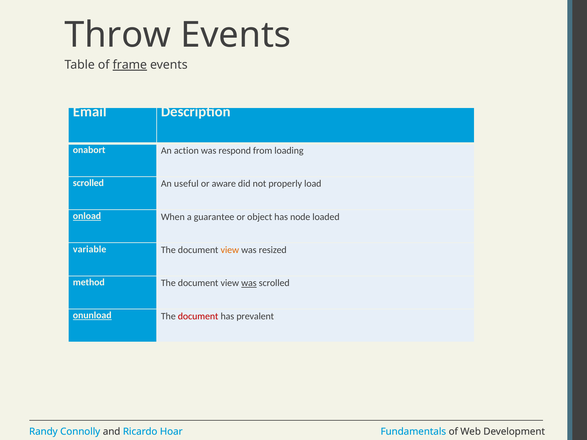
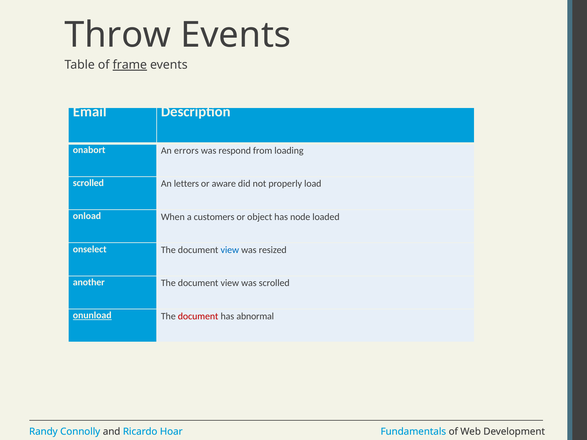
action: action -> errors
useful: useful -> letters
onload underline: present -> none
guarantee: guarantee -> customers
variable: variable -> onselect
view at (230, 250) colour: orange -> blue
method: method -> another
was at (249, 283) underline: present -> none
prevalent: prevalent -> abnormal
